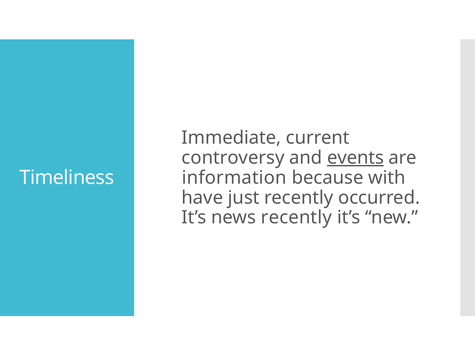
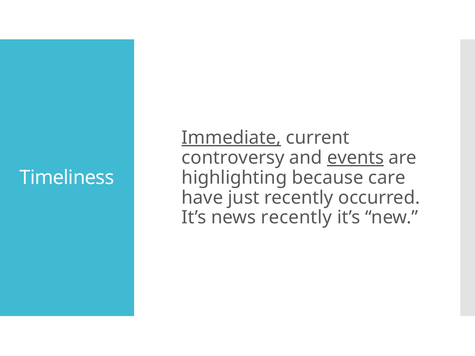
Immediate underline: none -> present
information: information -> highlighting
with: with -> care
